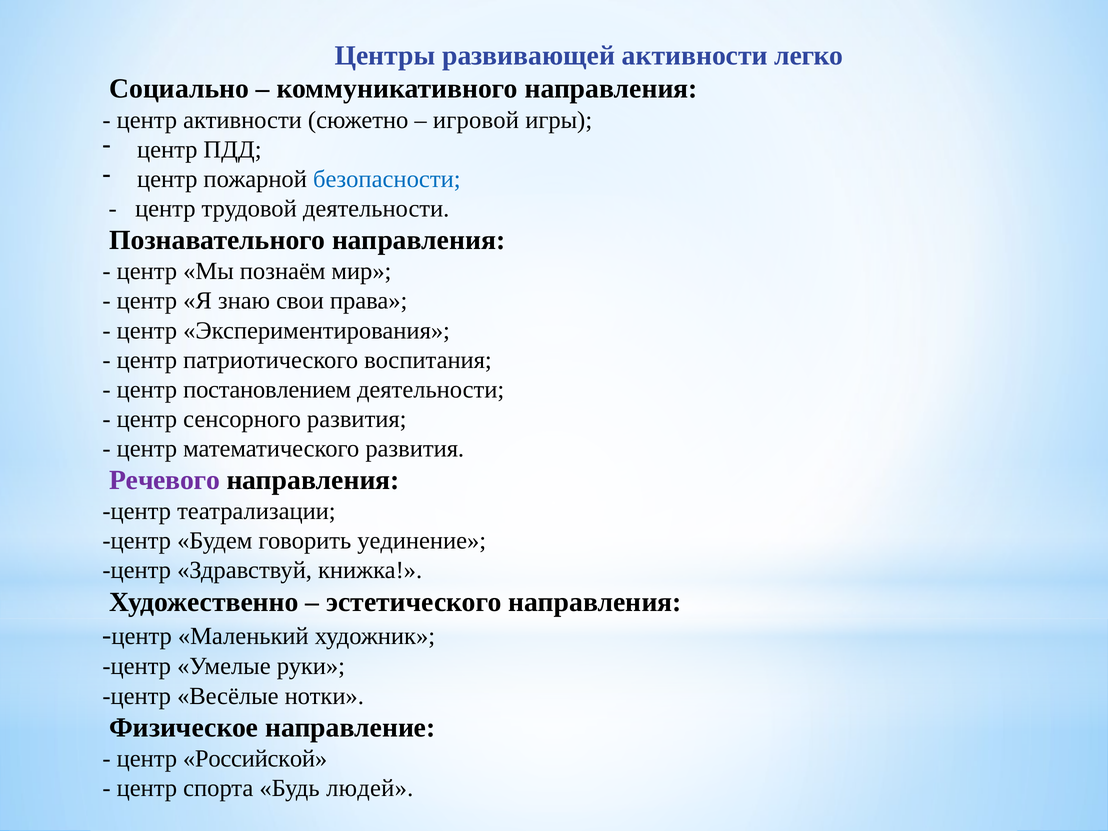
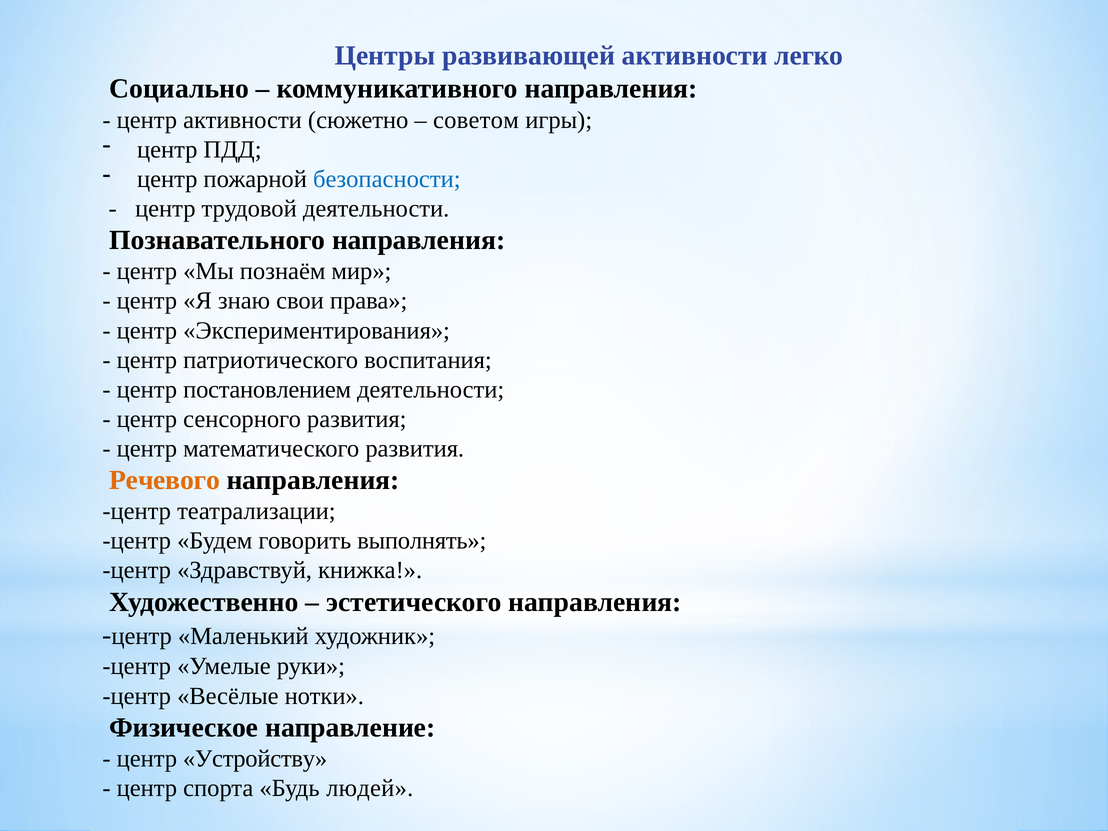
игровой: игровой -> советом
Речевого colour: purple -> orange
уединение: уединение -> выполнять
Российской: Российской -> Устройству
